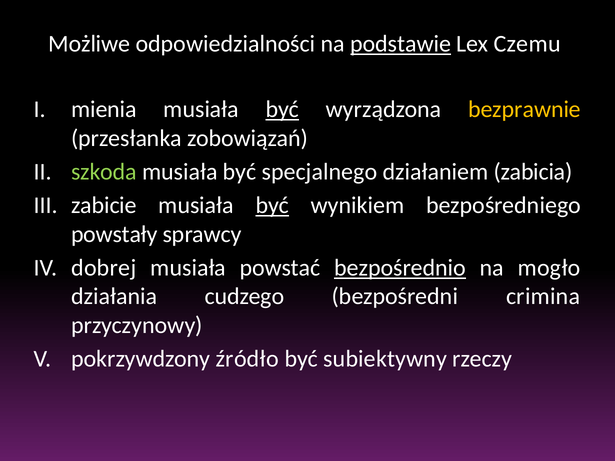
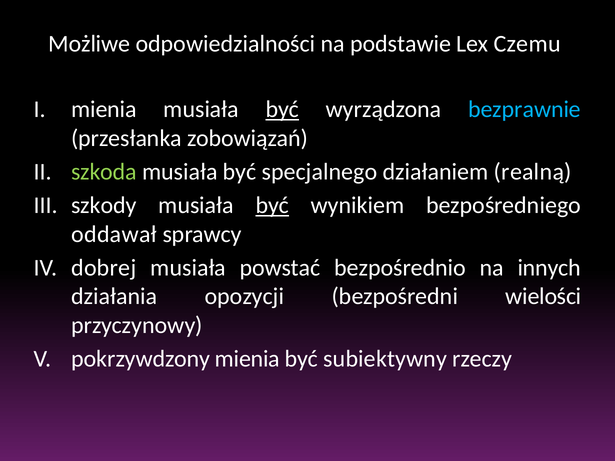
podstawie underline: present -> none
bezprawnie colour: yellow -> light blue
zabicia: zabicia -> realną
zabicie: zabicie -> szkody
powstały: powstały -> oddawał
bezpośrednio underline: present -> none
mogło: mogło -> innych
cudzego: cudzego -> opozycji
crimina: crimina -> wielości
pokrzywdzony źródło: źródło -> mienia
